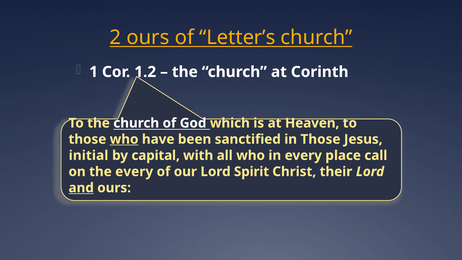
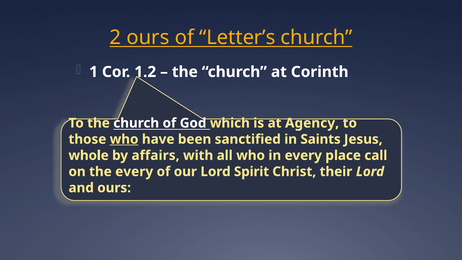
Heaven: Heaven -> Agency
in Those: Those -> Saints
initial: initial -> whole
capital: capital -> affairs
and underline: present -> none
